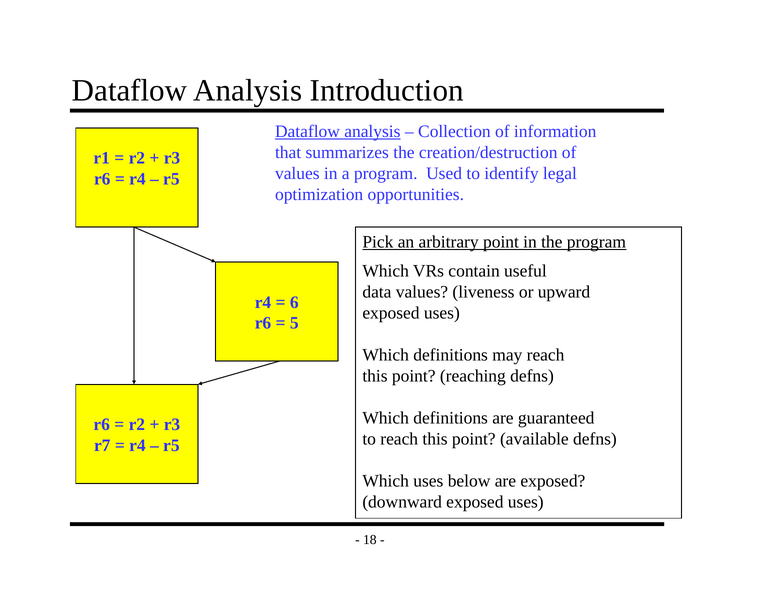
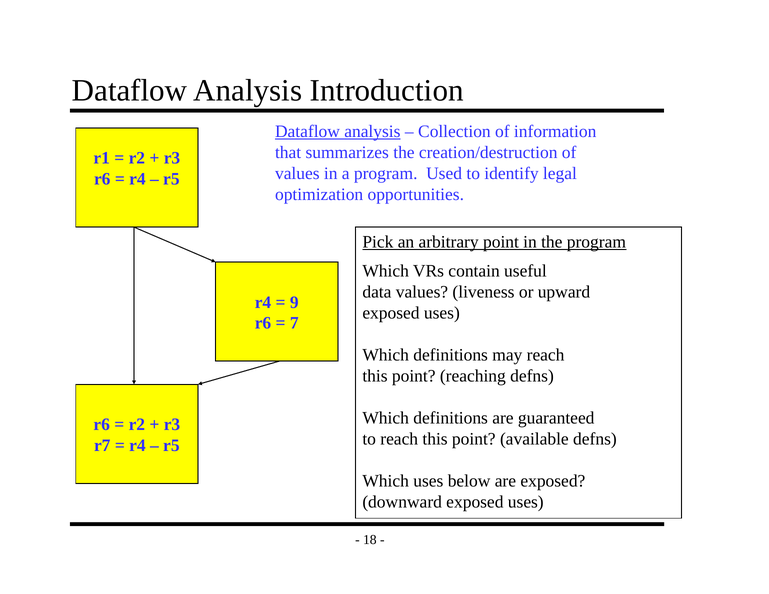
6: 6 -> 9
5: 5 -> 7
